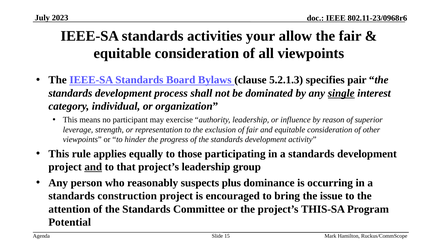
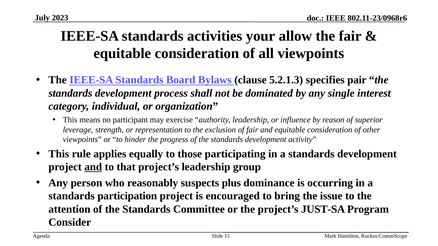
single underline: present -> none
construction: construction -> participation
THIS-SA: THIS-SA -> JUST-SA
Potential: Potential -> Consider
